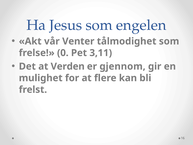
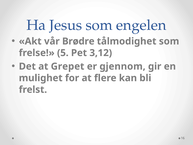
Venter: Venter -> Brødre
0: 0 -> 5
3,11: 3,11 -> 3,12
Verden: Verden -> Grepet
